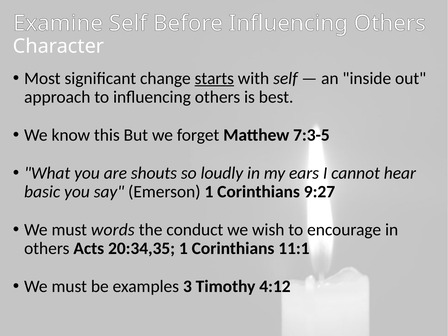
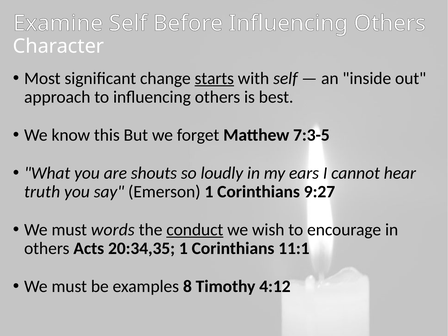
basic: basic -> truth
conduct underline: none -> present
3: 3 -> 8
